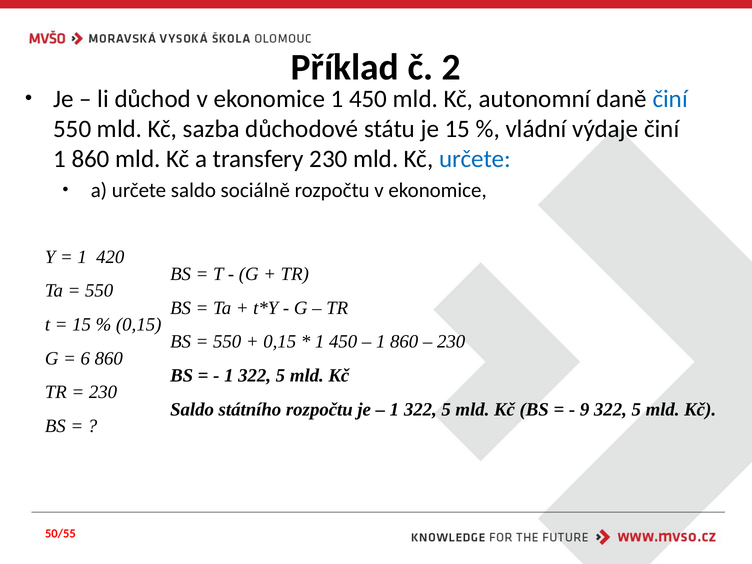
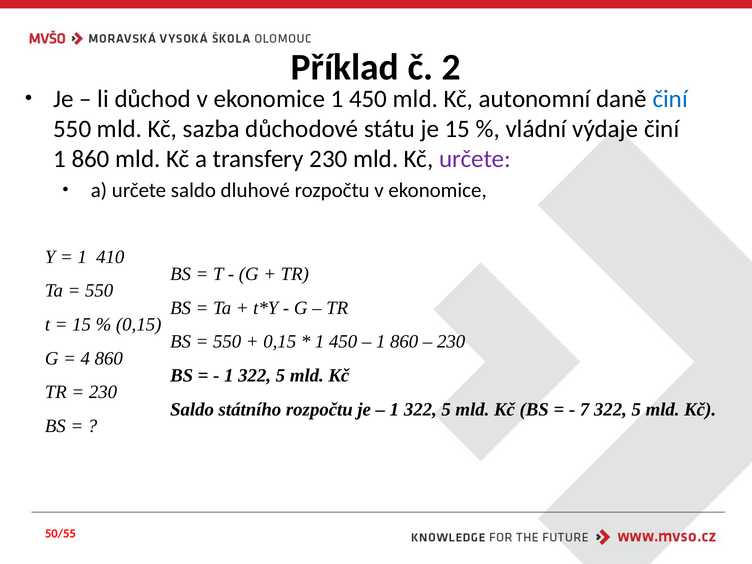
určete at (475, 159) colour: blue -> purple
sociálně: sociálně -> dluhové
420: 420 -> 410
6: 6 -> 4
9: 9 -> 7
